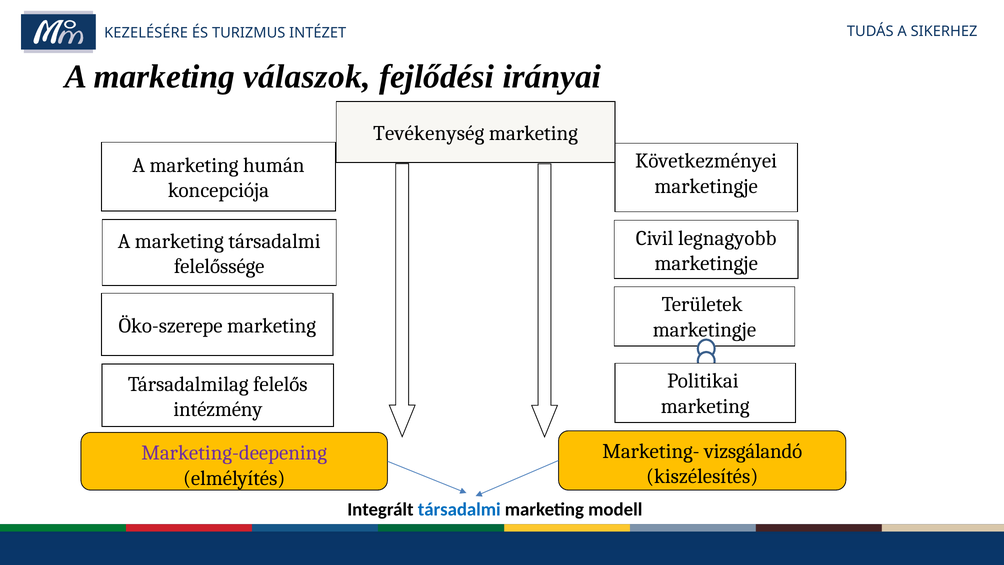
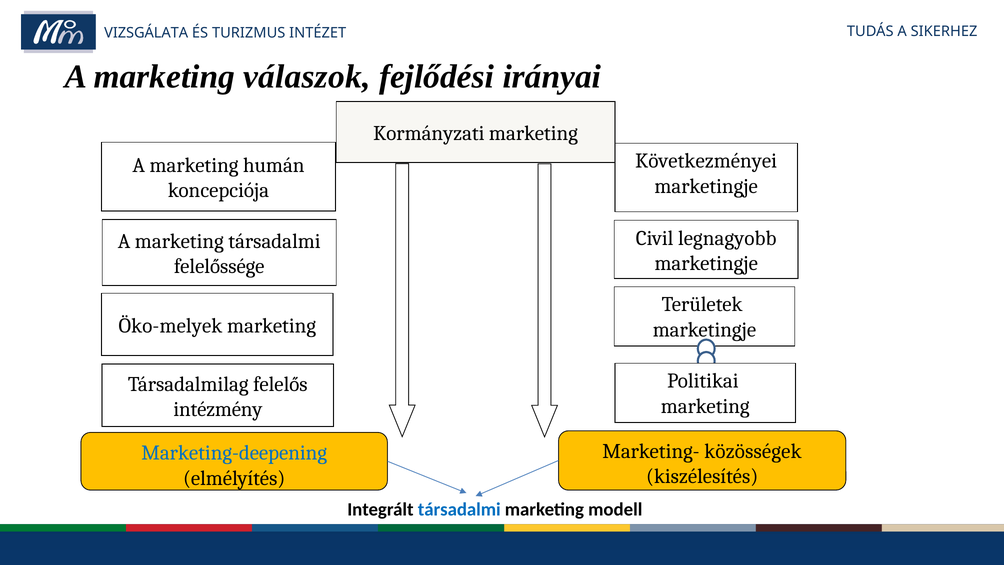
KEZELÉSÉRE: KEZELÉSÉRE -> VIZSGÁLATA
Tevékenység: Tevékenység -> Kormányzati
Öko-szerepe: Öko-szerepe -> Öko-melyek
vizsgálandó: vizsgálandó -> közösségek
Marketing-deepening colour: purple -> blue
